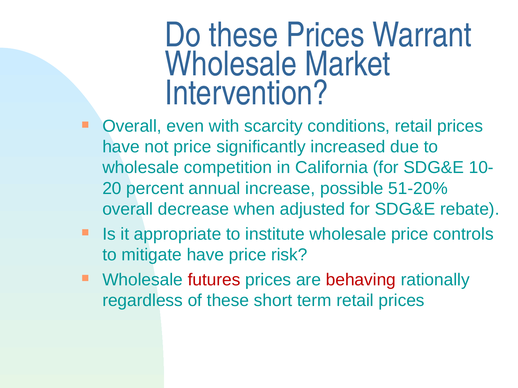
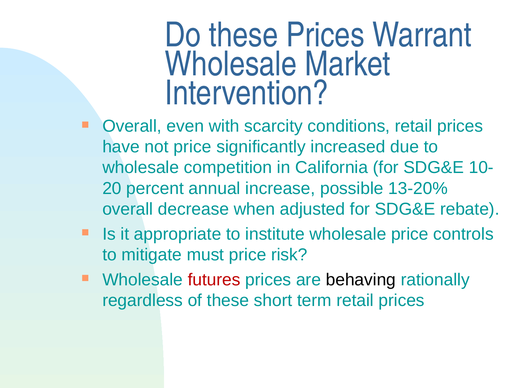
51-20%: 51-20% -> 13-20%
mitigate have: have -> must
behaving colour: red -> black
